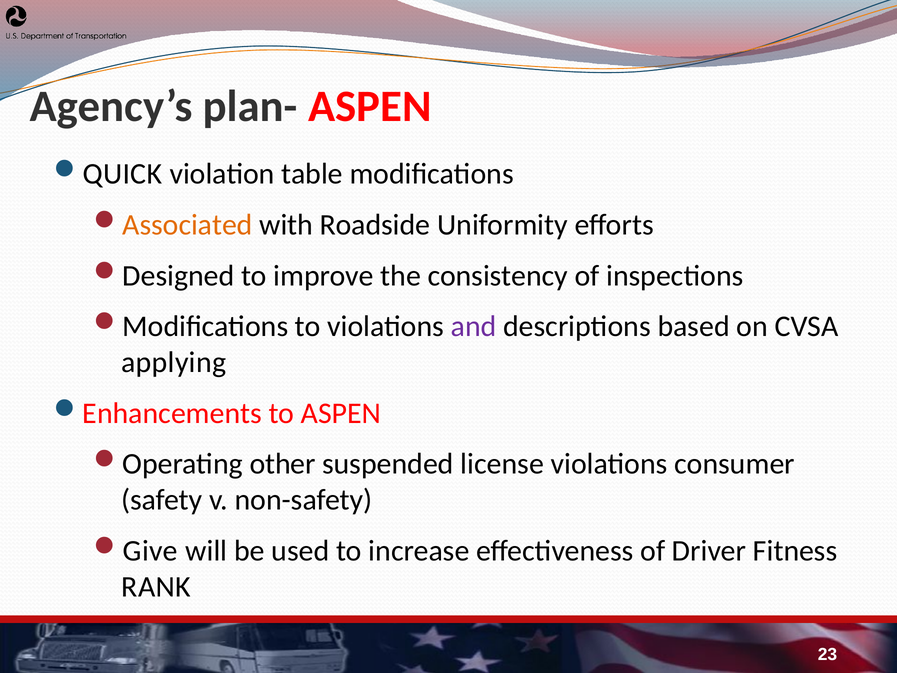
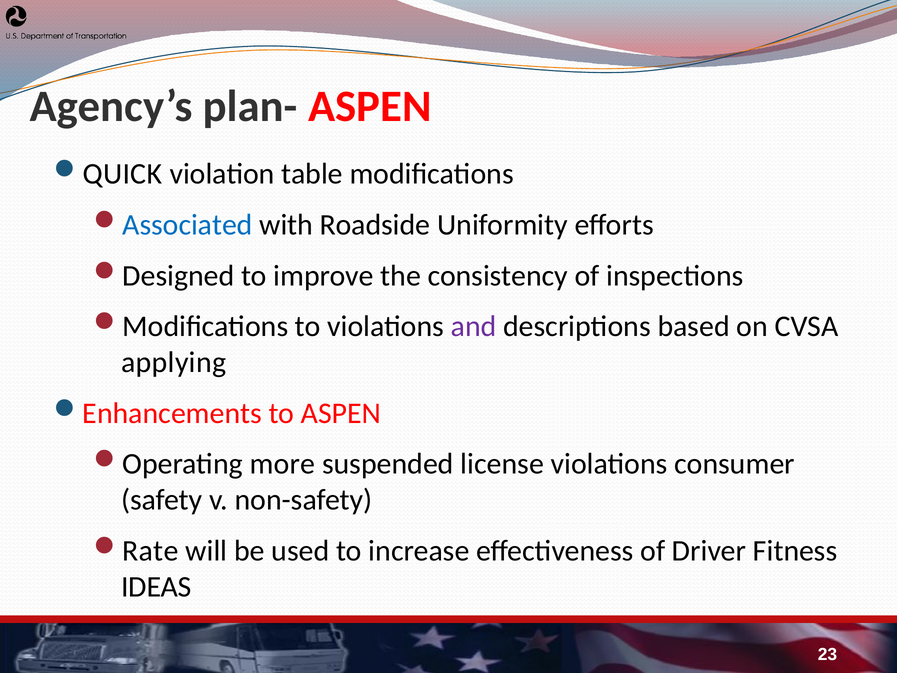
Associated colour: orange -> blue
other: other -> more
Give: Give -> Rate
RANK: RANK -> IDEAS
